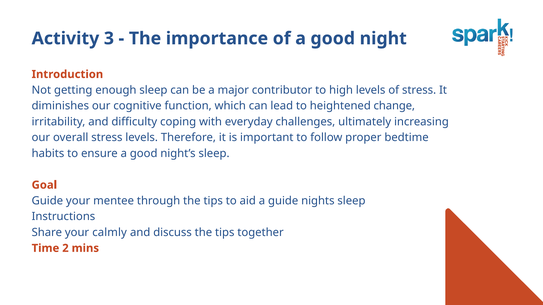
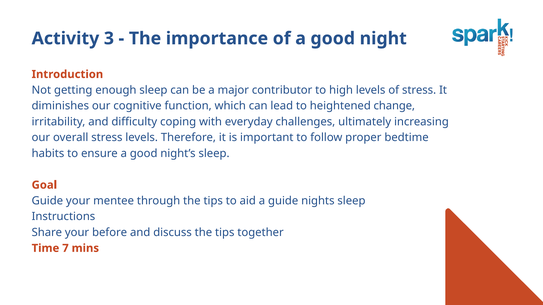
calmly: calmly -> before
2: 2 -> 7
